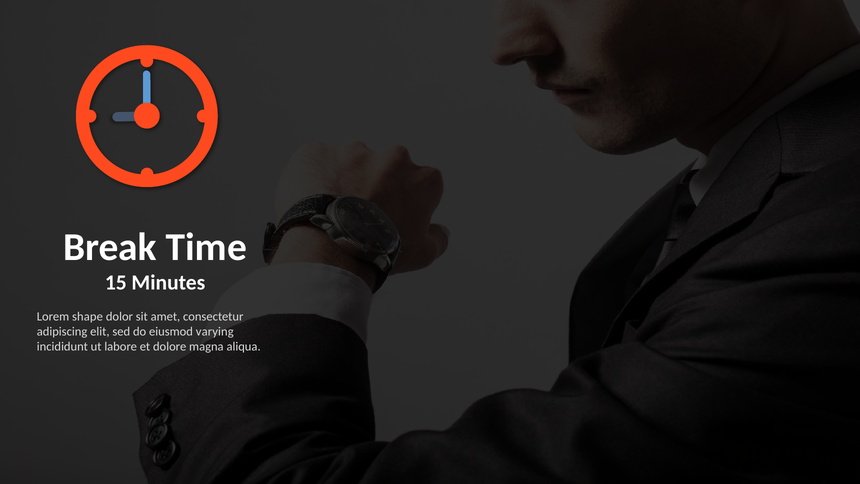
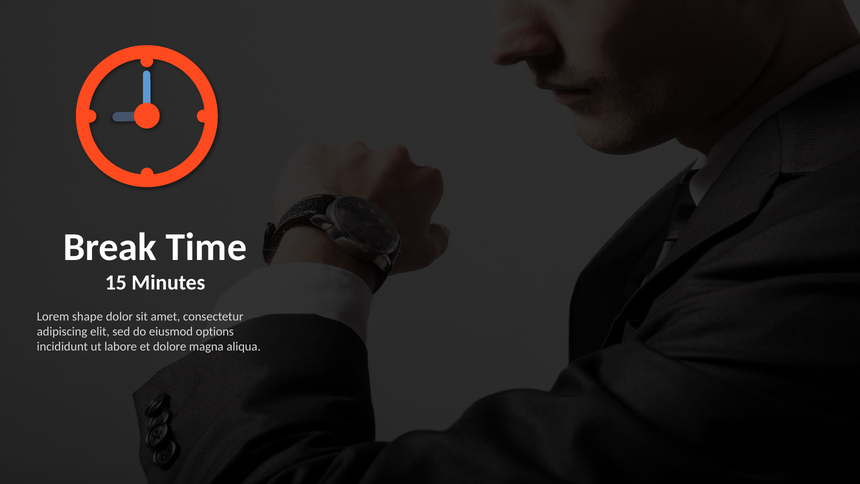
varying: varying -> options
